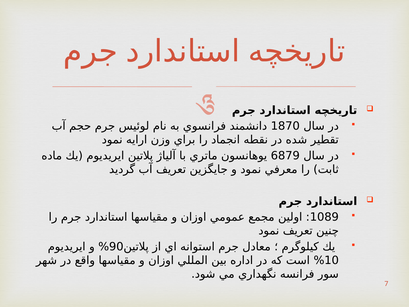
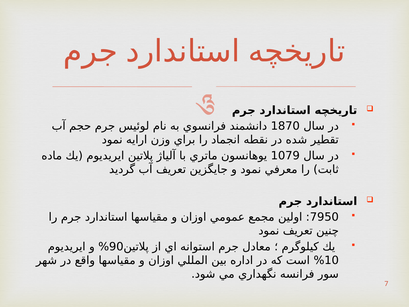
6879: 6879 -> 1079
1089: 1089 -> 7950
